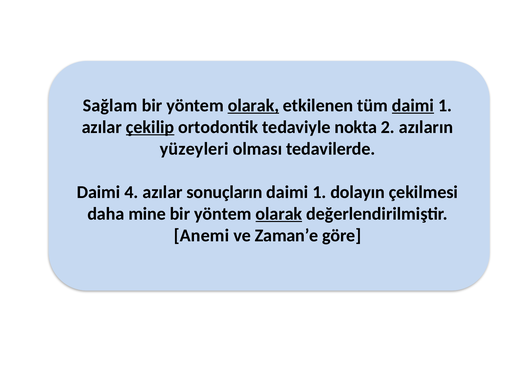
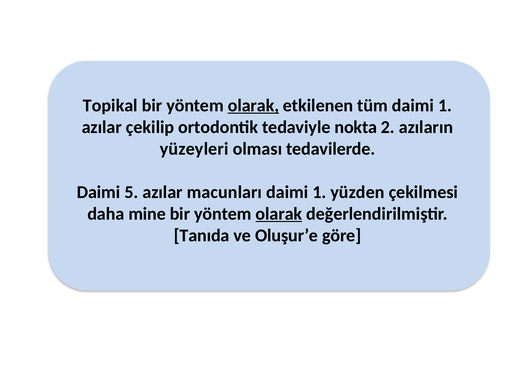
Sağlam: Sağlam -> Topikal
daimi at (413, 105) underline: present -> none
çekilip underline: present -> none
4: 4 -> 5
sonuçların: sonuçların -> macunları
dolayın: dolayın -> yüzden
Anemi: Anemi -> Tanıda
Zaman’e: Zaman’e -> Oluşur’e
